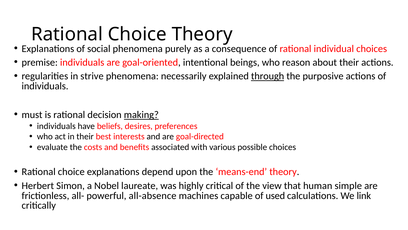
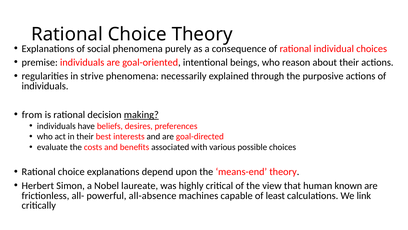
through underline: present -> none
must: must -> from
simple: simple -> known
used: used -> least
